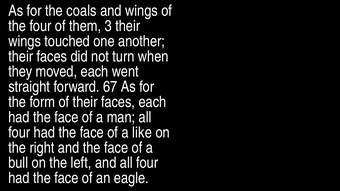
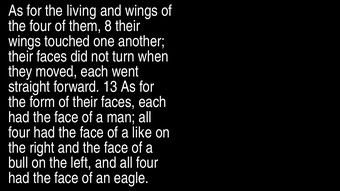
coals: coals -> living
3: 3 -> 8
67: 67 -> 13
